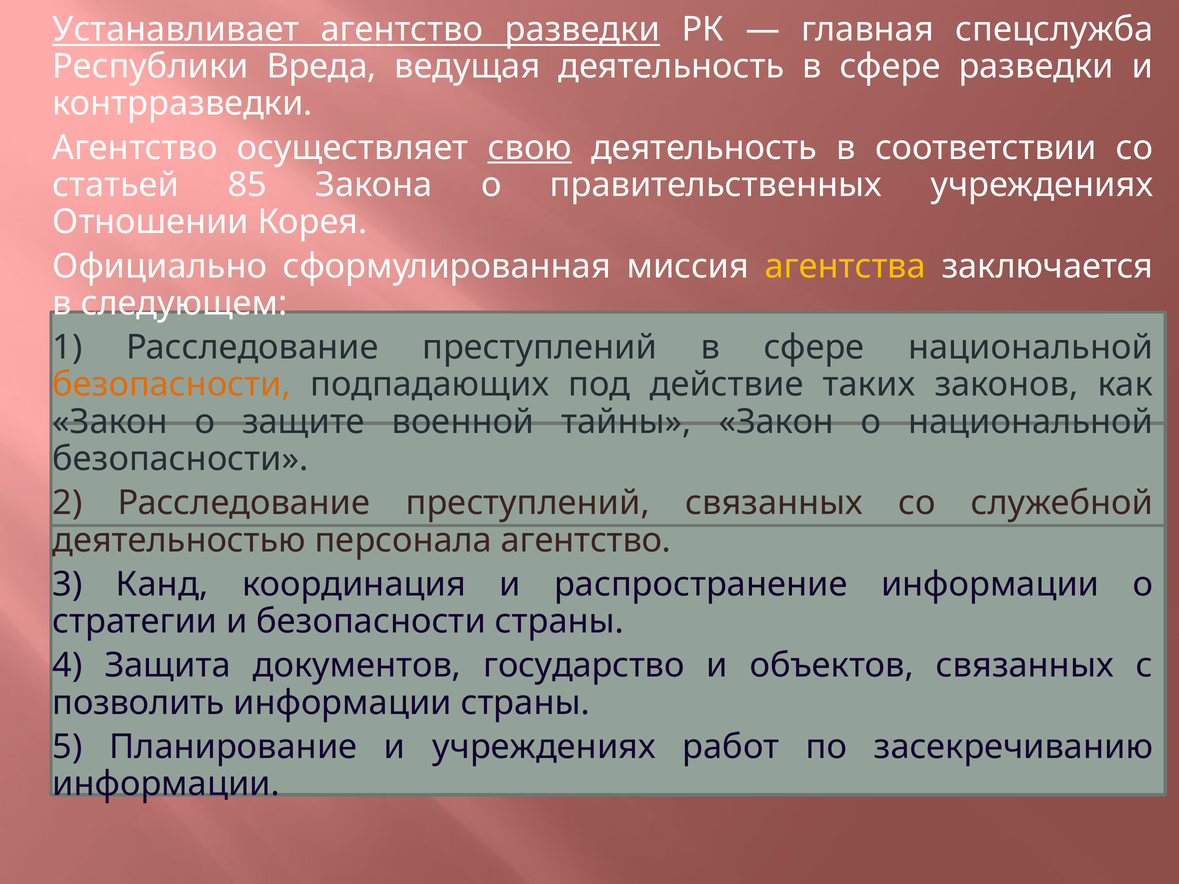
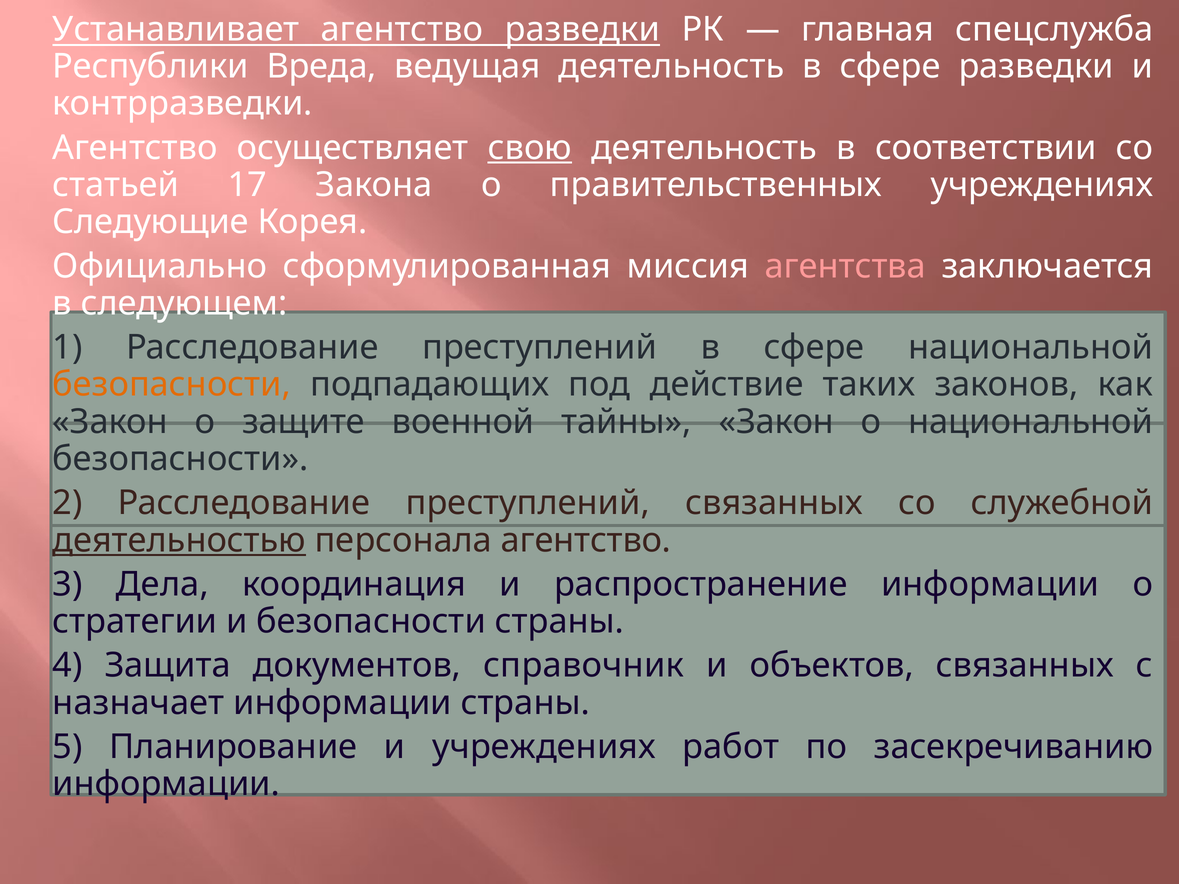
85: 85 -> 17
Отношении: Отношении -> Следующие
агентства colour: yellow -> pink
деятельностью underline: none -> present
Канд: Канд -> Дела
государство: государство -> справочник
позволить: позволить -> назначает
